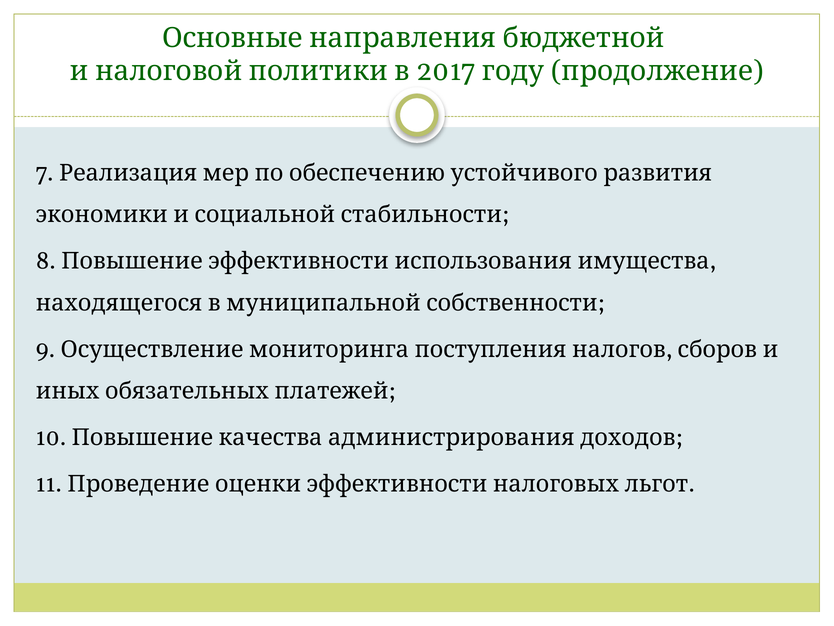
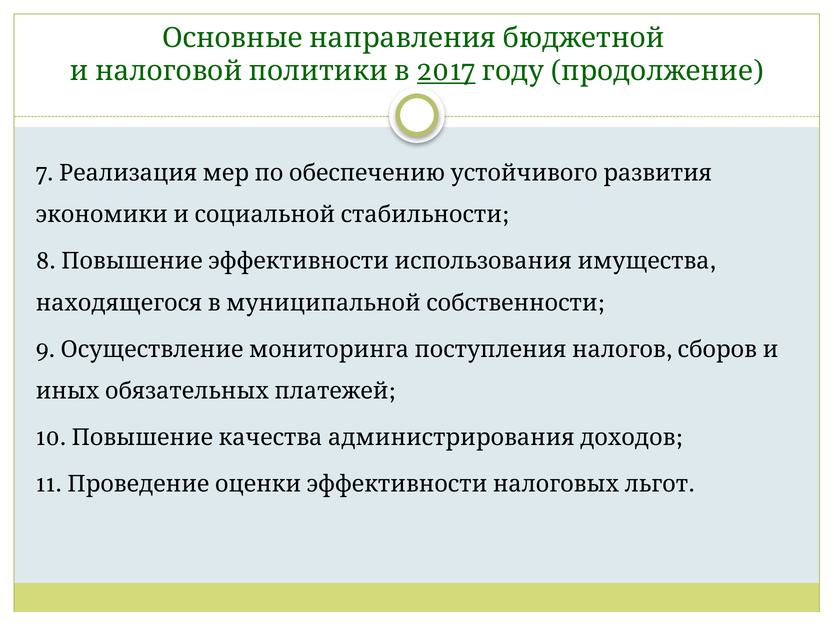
2017 underline: none -> present
